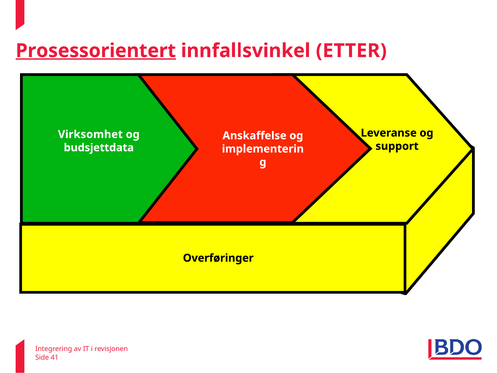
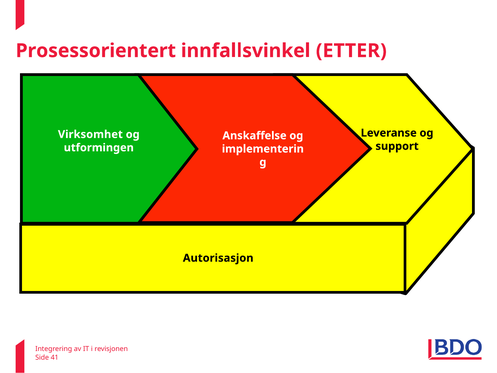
Prosessorientert underline: present -> none
budsjettdata: budsjettdata -> utformingen
Overføringer: Overføringer -> Autorisasjon
